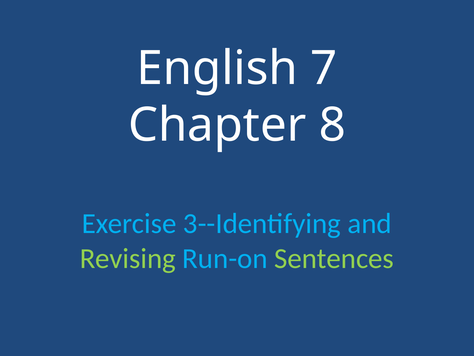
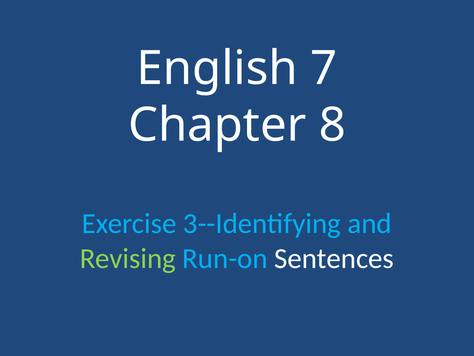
Sentences colour: light green -> white
